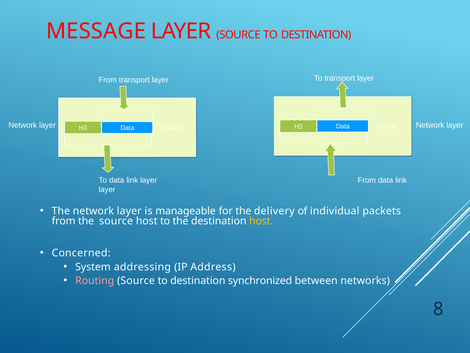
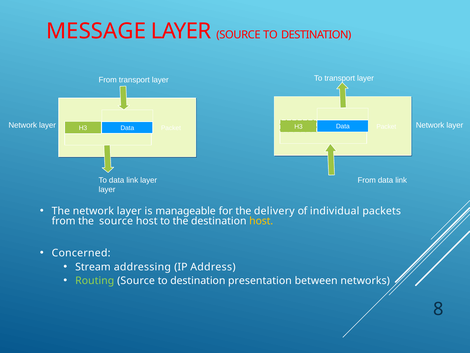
System: System -> Stream
Routing colour: pink -> light green
synchronized: synchronized -> presentation
